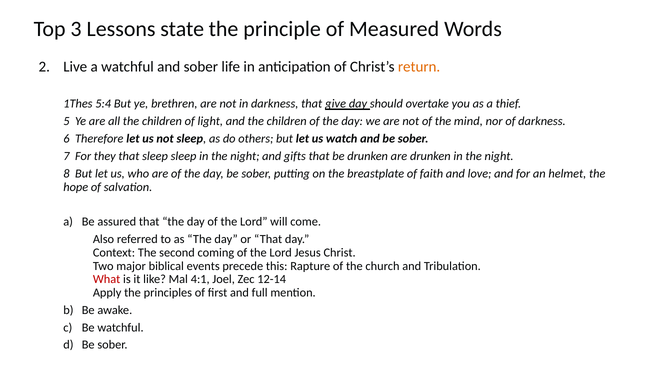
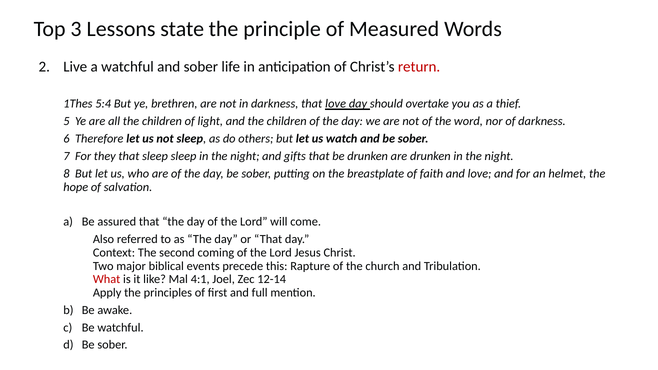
return colour: orange -> red
that give: give -> love
mind: mind -> word
